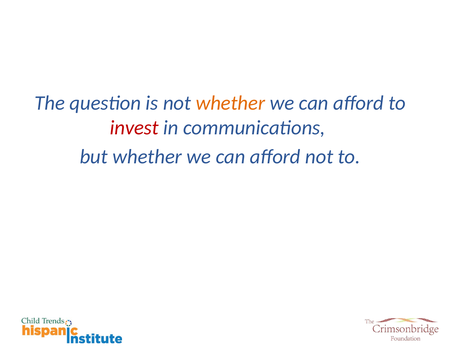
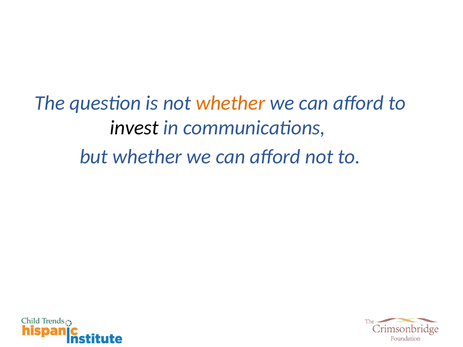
invest colour: red -> black
